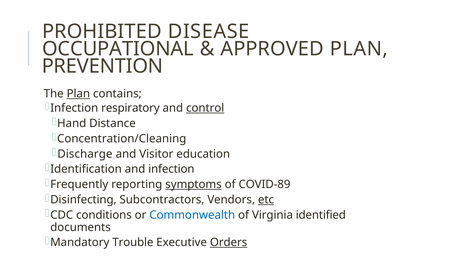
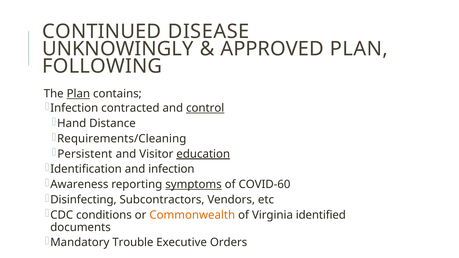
PROHIBITED: PROHIBITED -> CONTINUED
OCCUPATIONAL: OCCUPATIONAL -> UNKNOWINGLY
PREVENTION: PREVENTION -> FOLLOWING
respiratory: respiratory -> contracted
Concentration/Cleaning: Concentration/Cleaning -> Requirements/Cleaning
Discharge: Discharge -> Persistent
education underline: none -> present
Frequently: Frequently -> Awareness
COVID-89: COVID-89 -> COVID-60
etc underline: present -> none
Commonwealth colour: blue -> orange
Orders underline: present -> none
